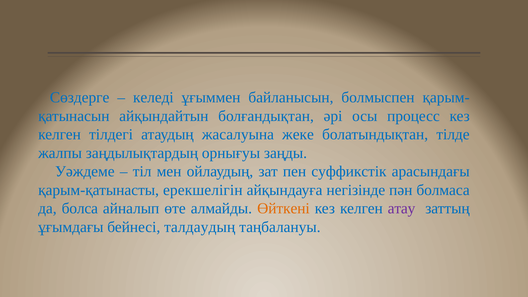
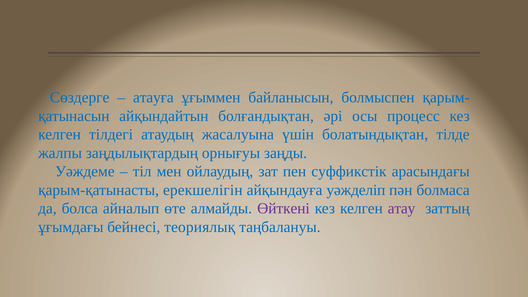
келеді: келеді -> атауға
жеке: жеке -> үшін
негізінде: негізінде -> уәжделіп
Өйткені colour: orange -> purple
талдаудың: талдаудың -> теориялық
